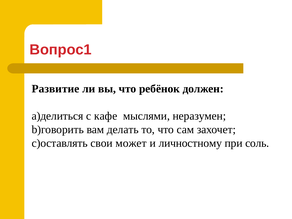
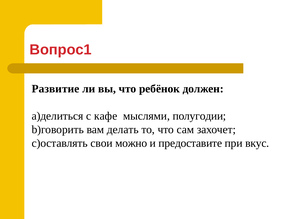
неразумен: неразумен -> полугодии
может: может -> можно
личностному: личностному -> предоставите
соль: соль -> вкус
